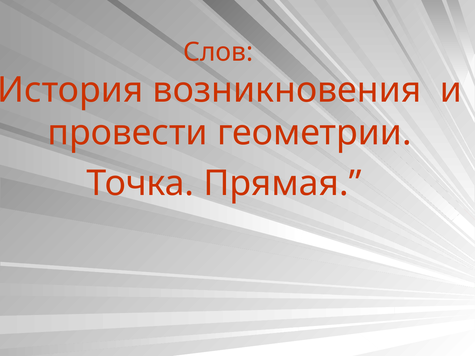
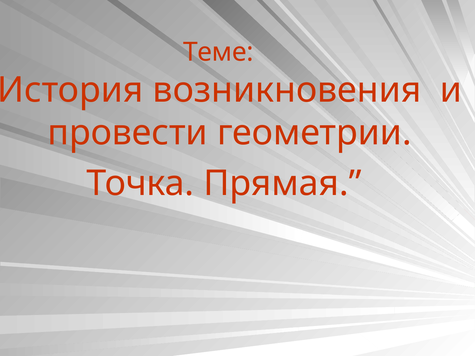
Слов: Слов -> Теме
